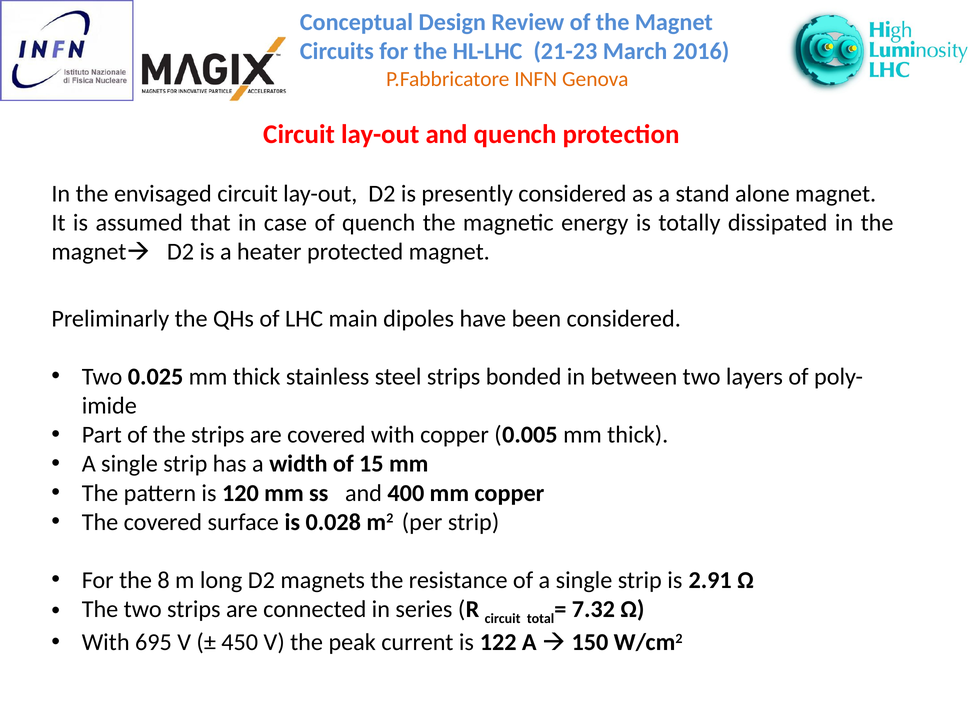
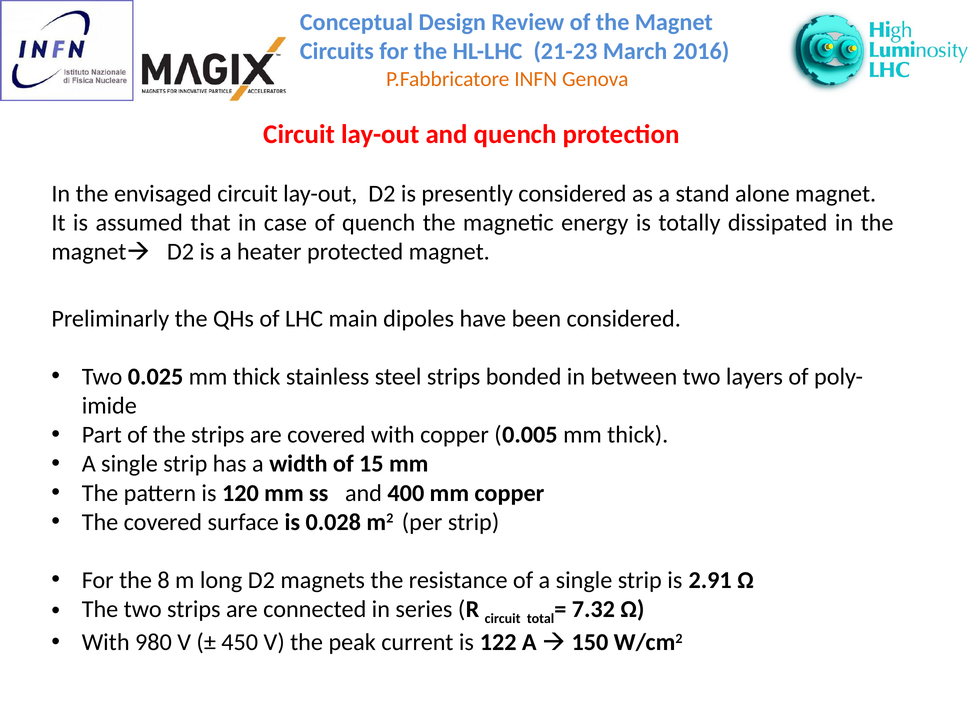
695: 695 -> 980
